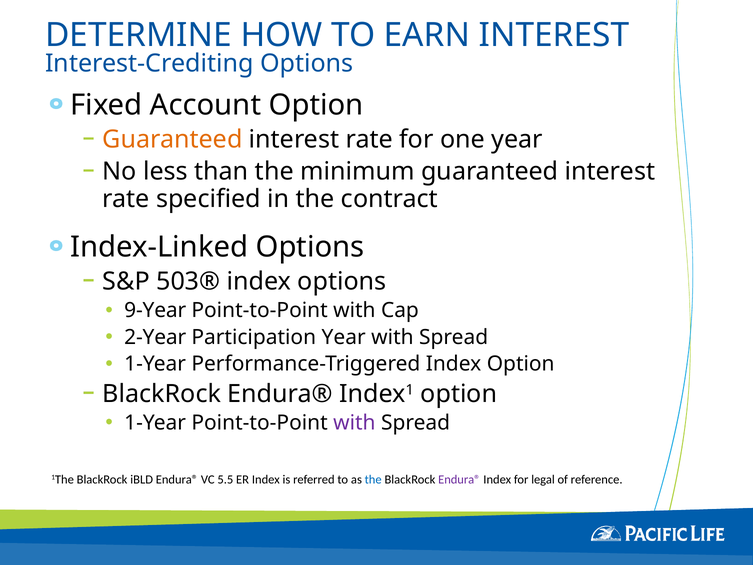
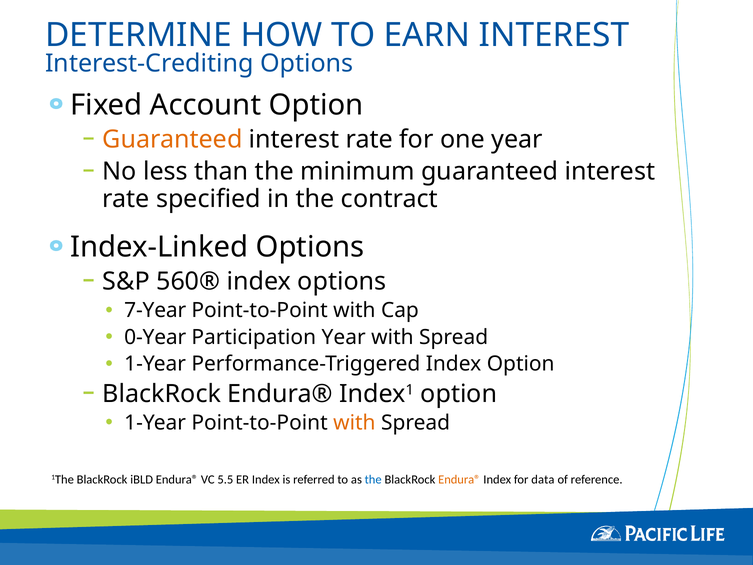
503®: 503® -> 560®
9-Year: 9-Year -> 7-Year
2-Year: 2-Year -> 0-Year
with at (354, 423) colour: purple -> orange
Endura® at (459, 479) colour: purple -> orange
legal: legal -> data
